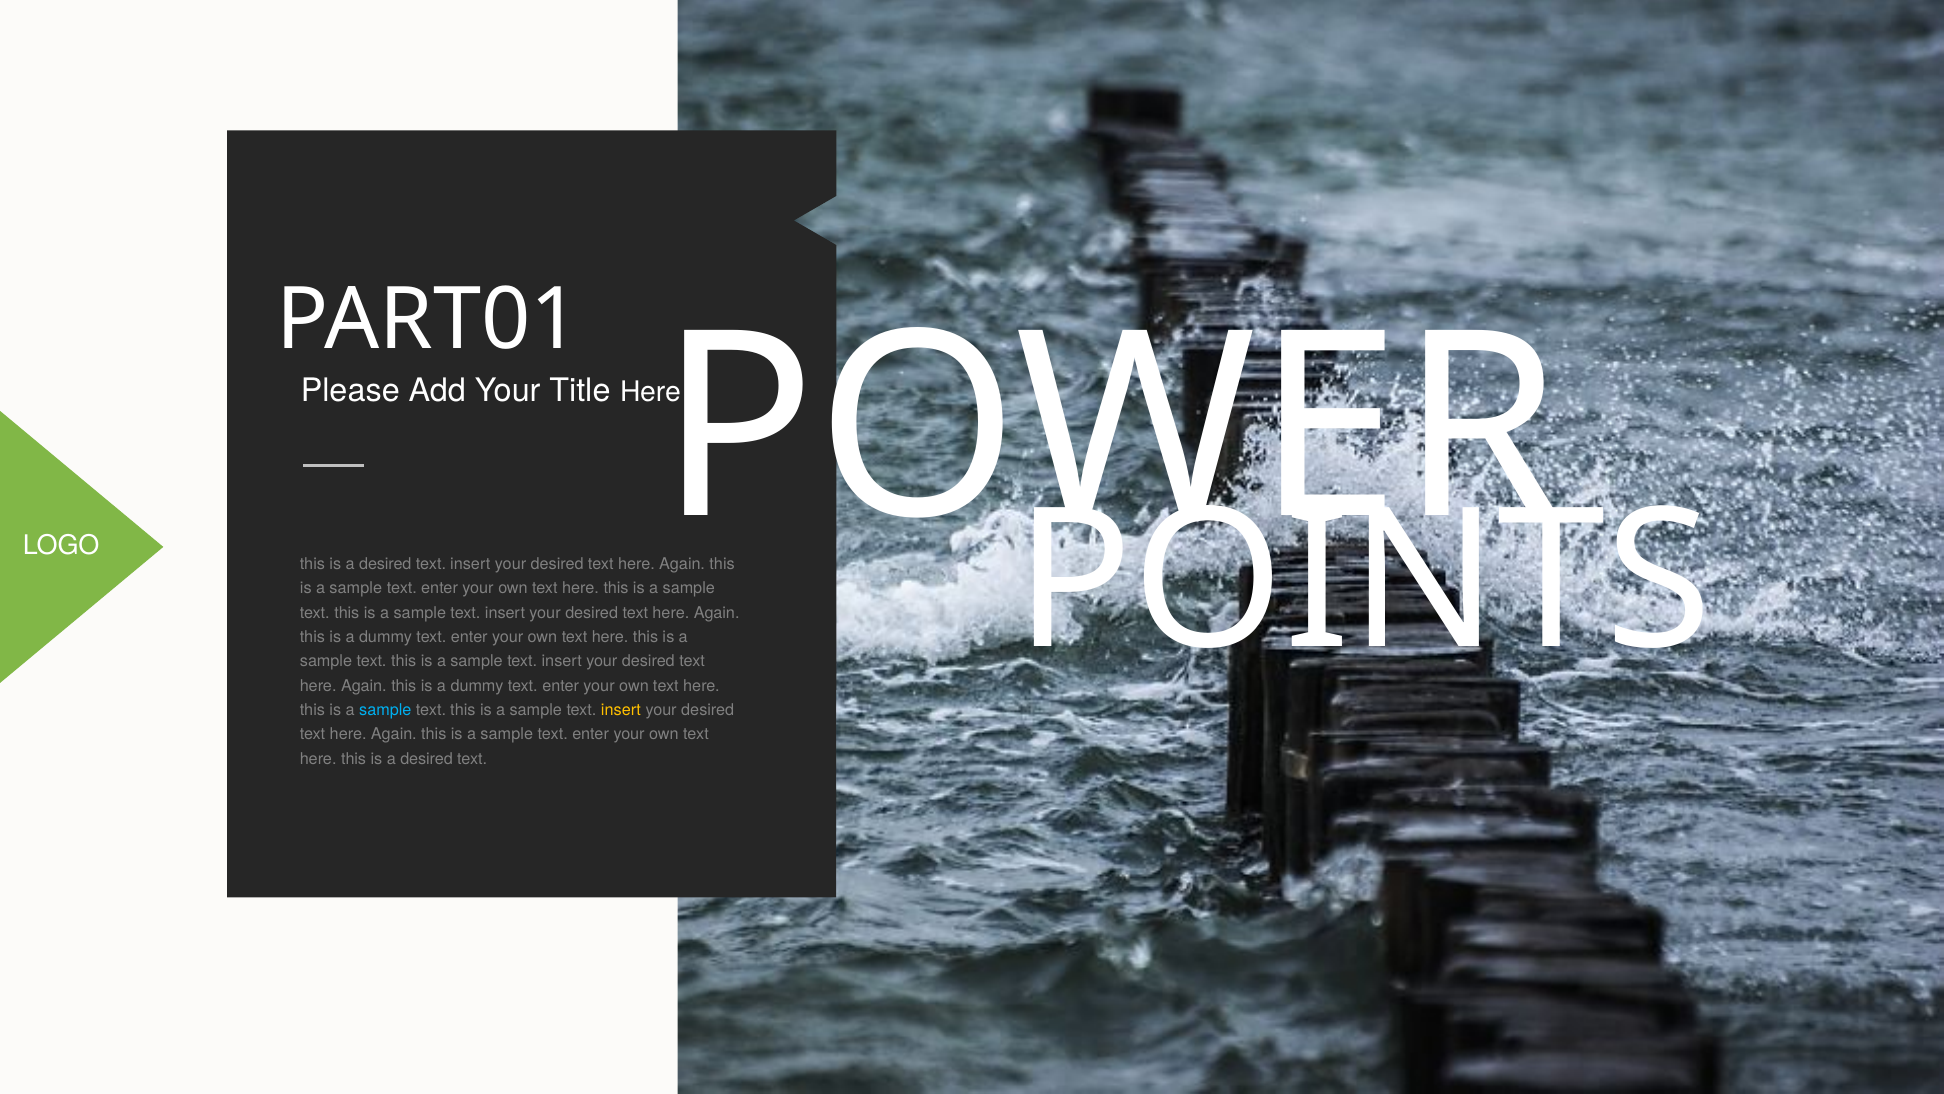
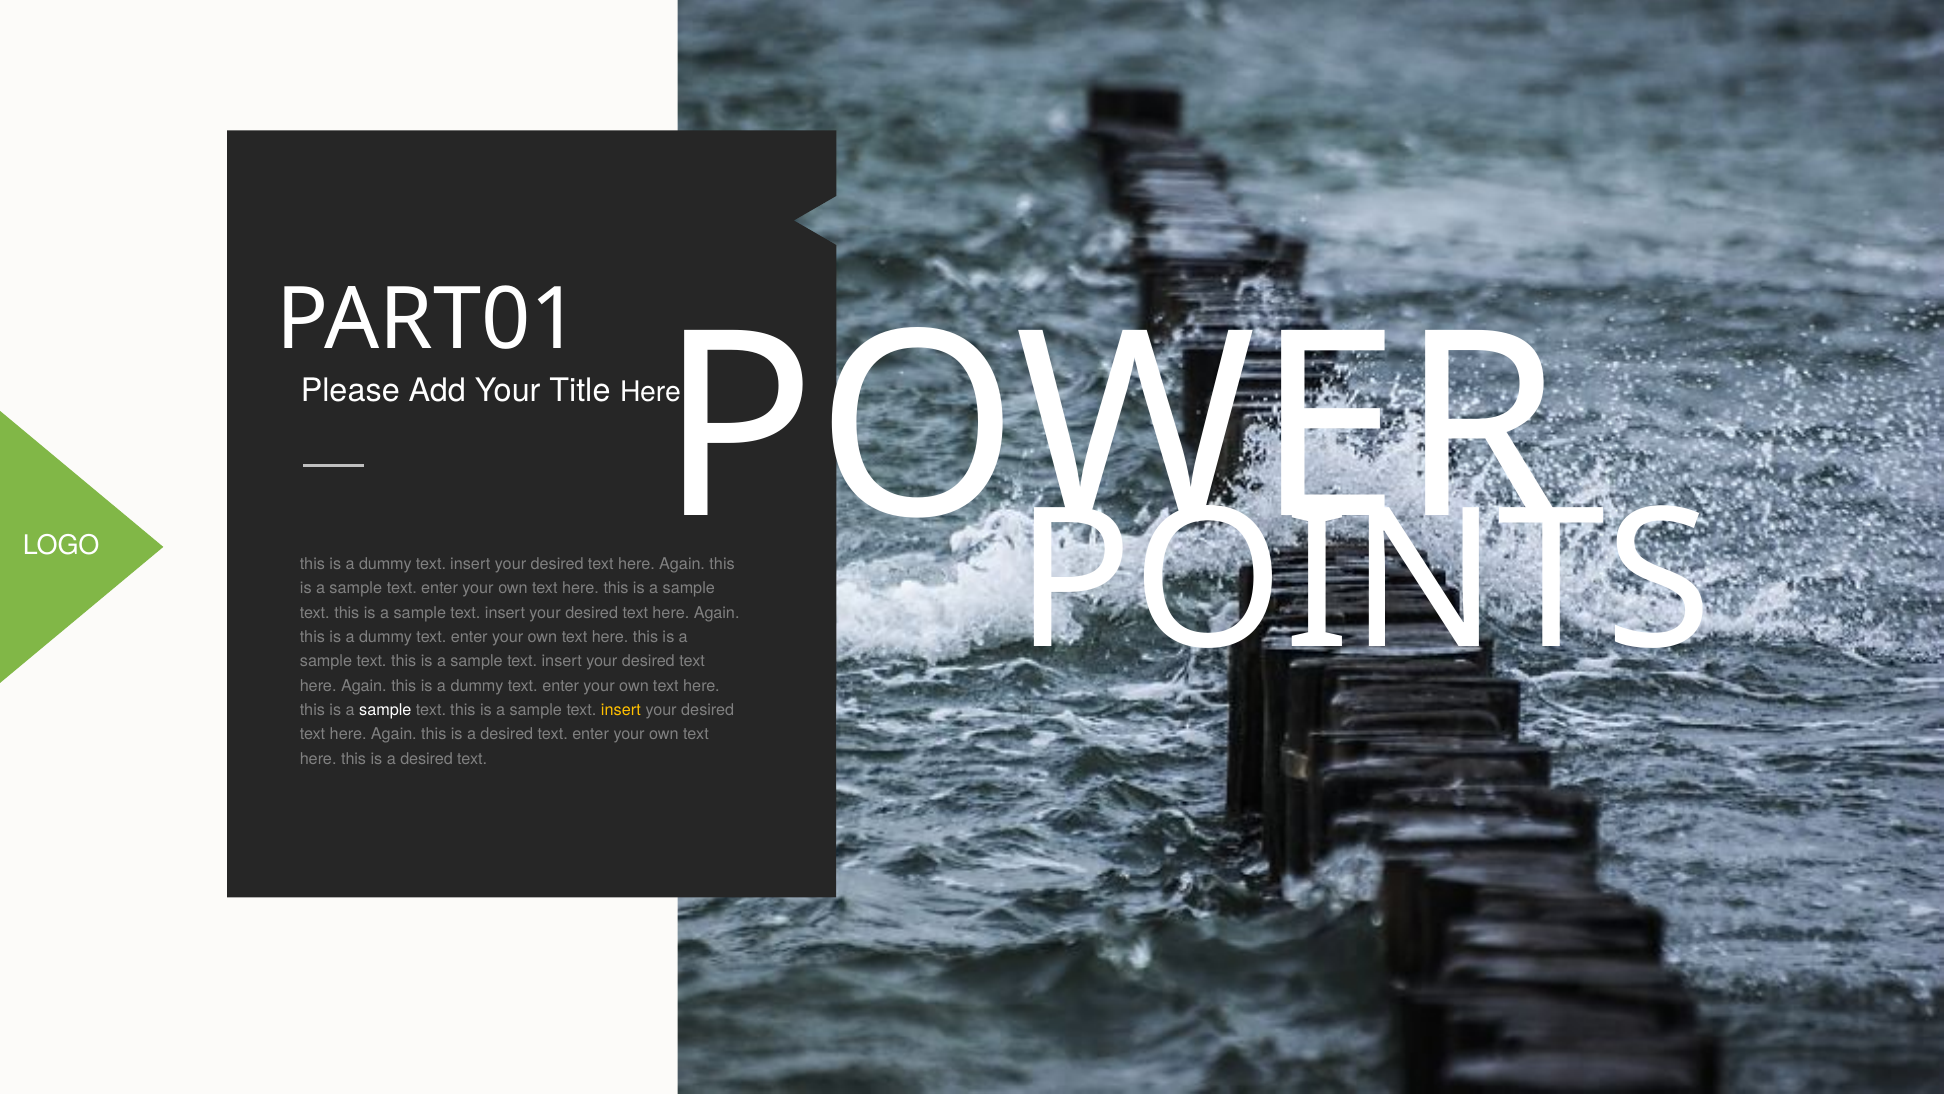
desired at (385, 564): desired -> dummy
sample at (385, 710) colour: light blue -> white
sample at (507, 734): sample -> desired
